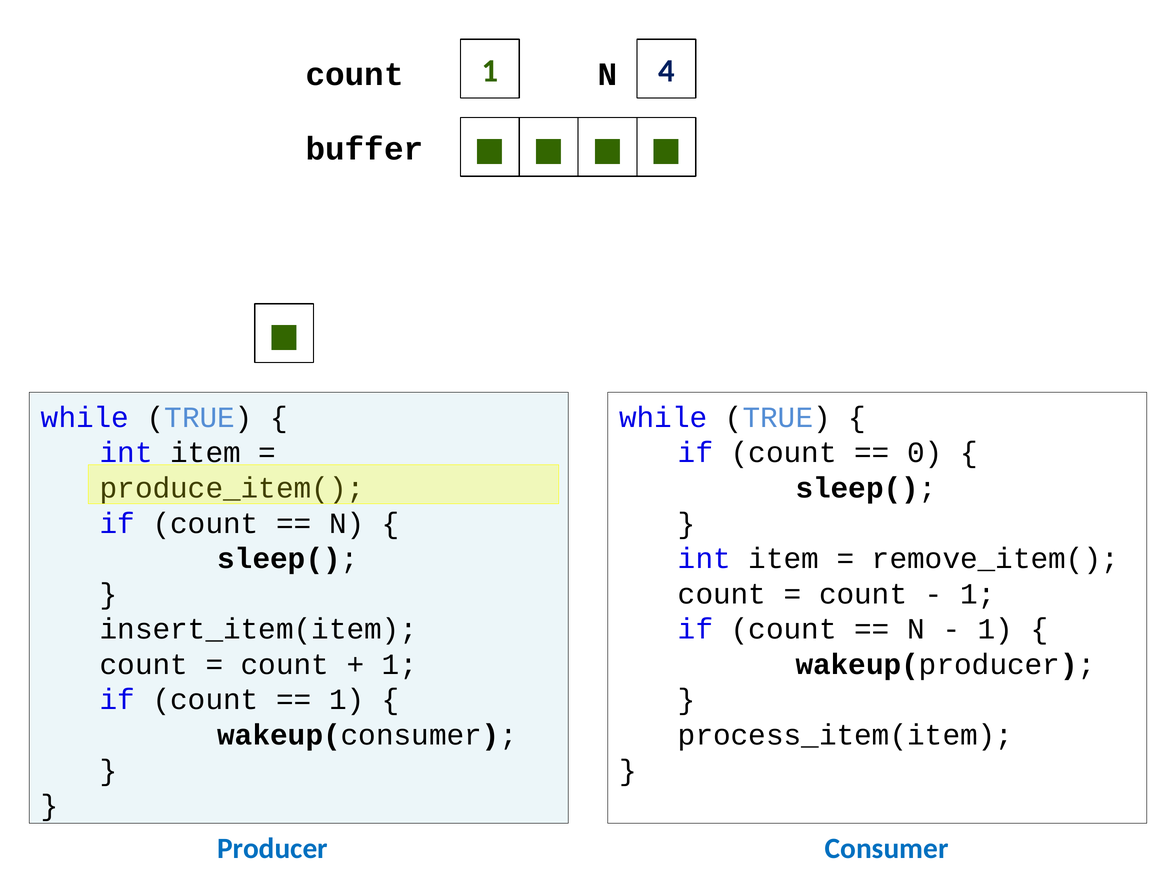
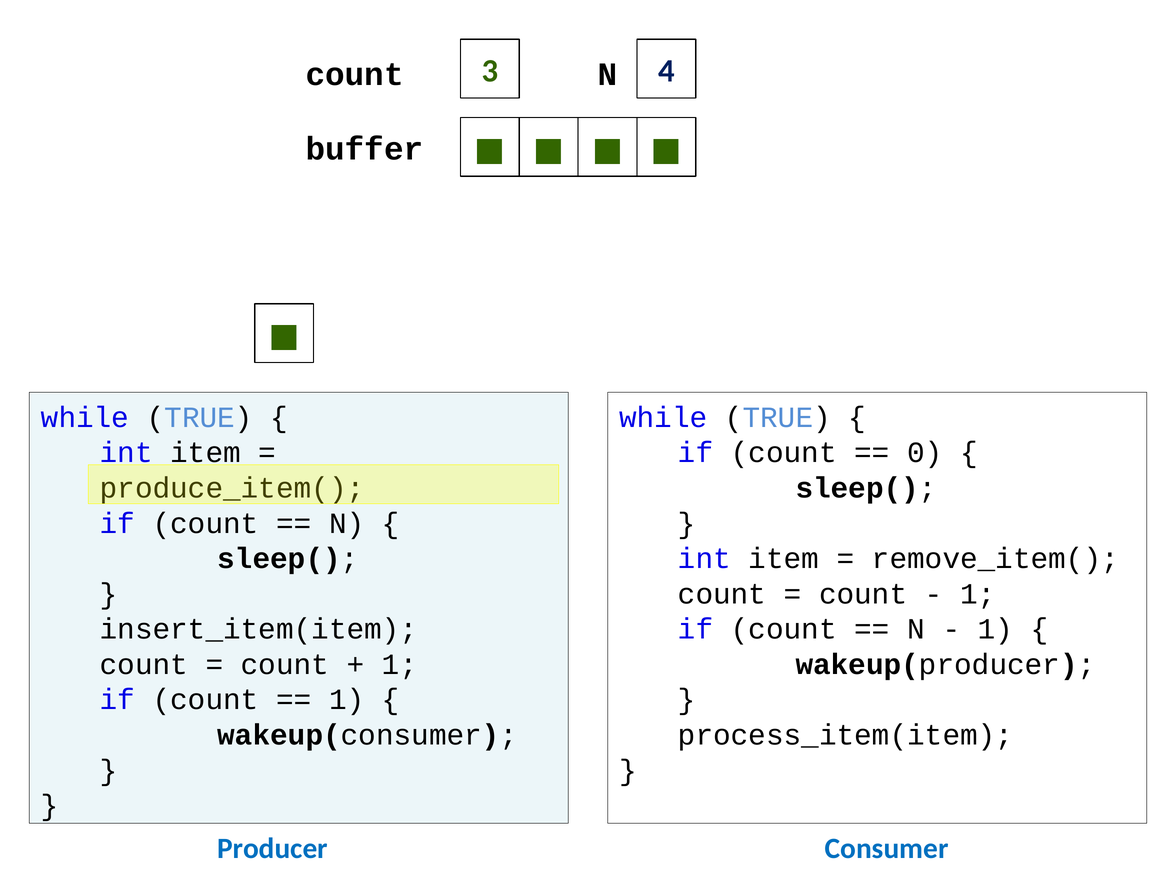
count 1: 1 -> 3
